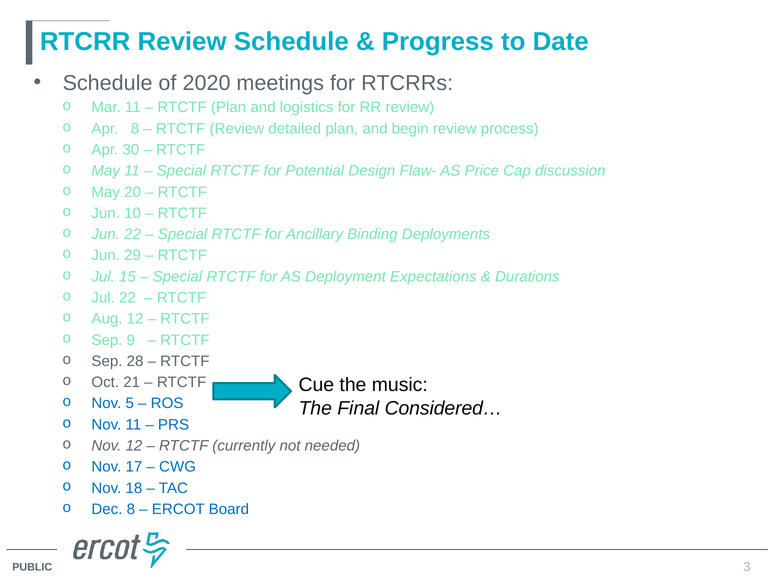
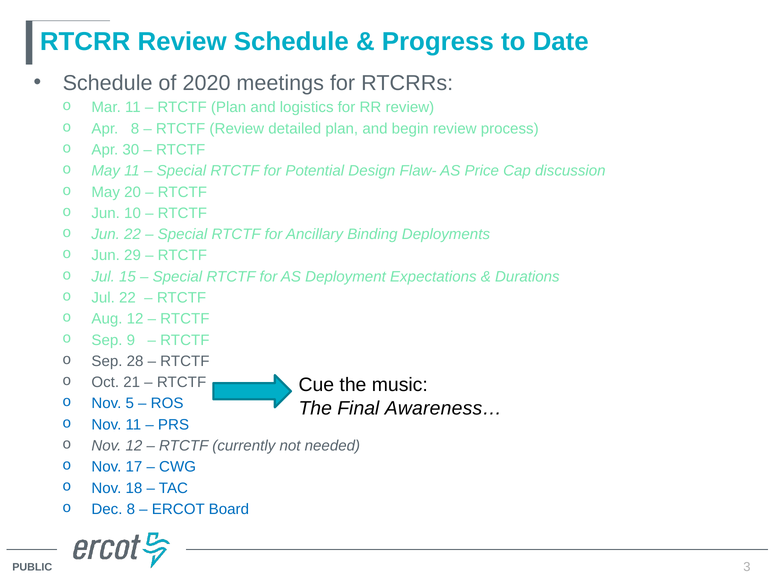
Considered…: Considered… -> Awareness…
